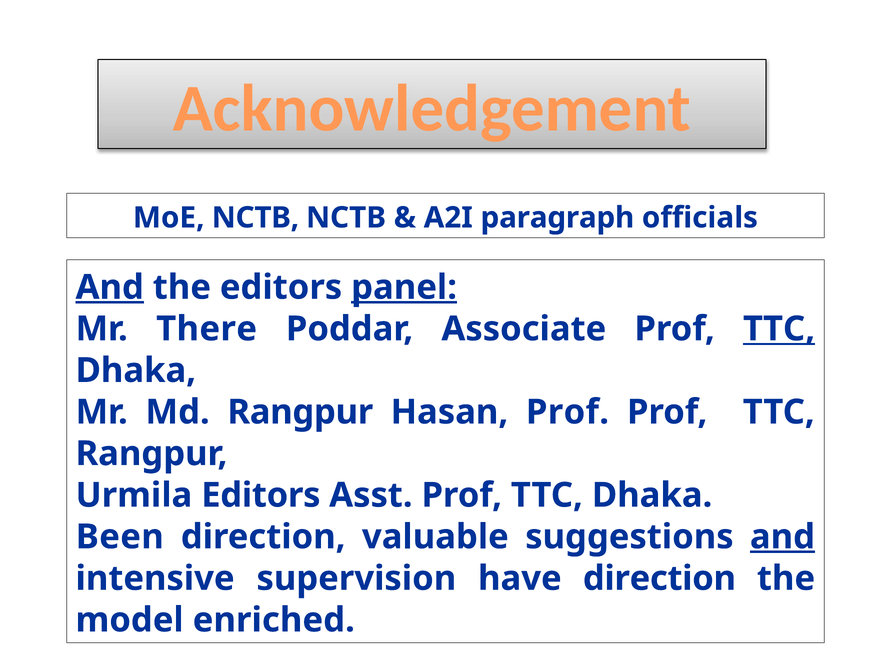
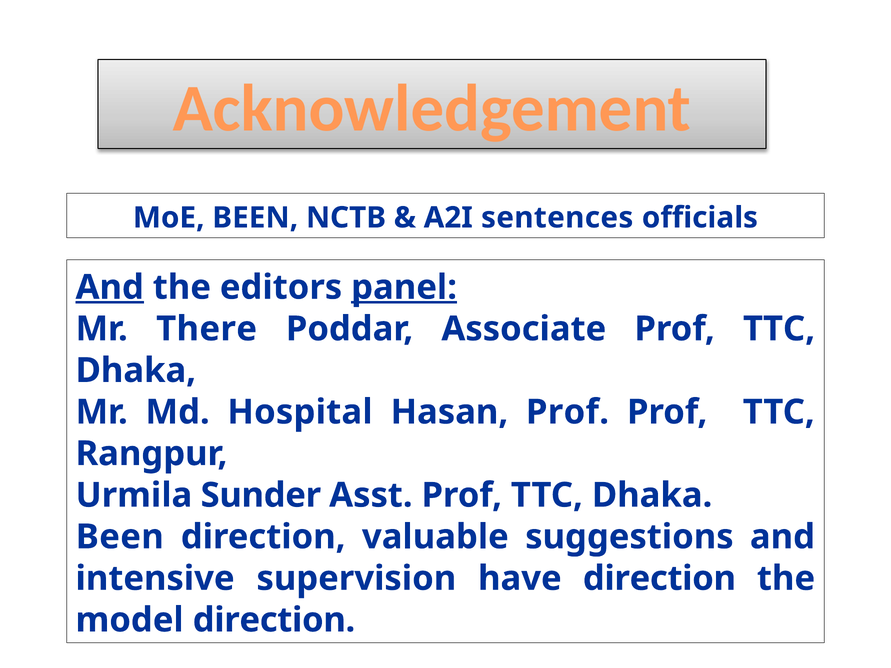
MoE NCTB: NCTB -> BEEN
paragraph: paragraph -> sentences
TTC at (779, 329) underline: present -> none
Md Rangpur: Rangpur -> Hospital
Urmila Editors: Editors -> Sunder
and at (782, 537) underline: present -> none
model enriched: enriched -> direction
